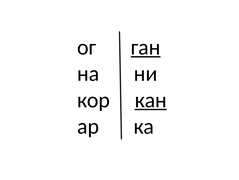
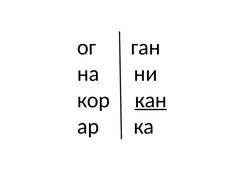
ган underline: present -> none
